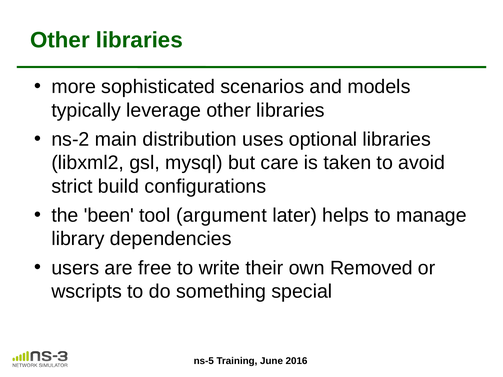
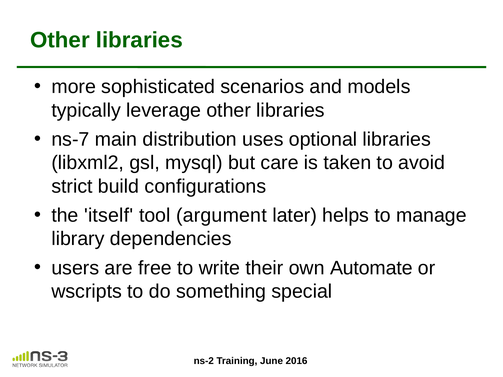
ns-2: ns-2 -> ns-7
been: been -> itself
Removed: Removed -> Automate
ns-5: ns-5 -> ns-2
